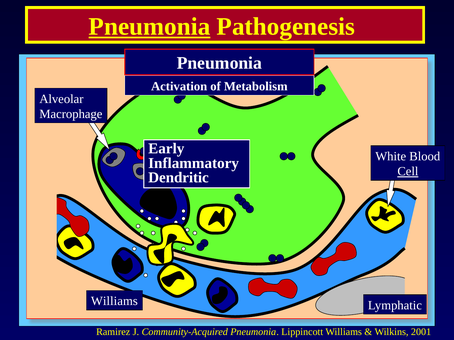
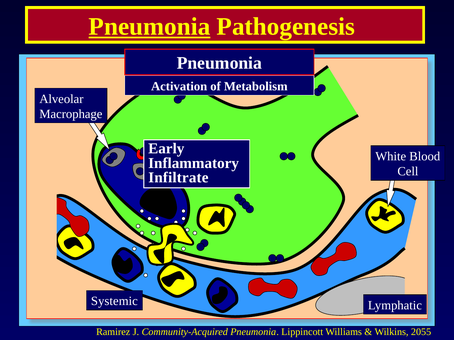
Cell underline: present -> none
Dendritic: Dendritic -> Infiltrate
Williams at (114, 302): Williams -> Systemic
2001: 2001 -> 2055
